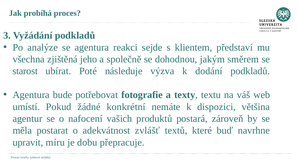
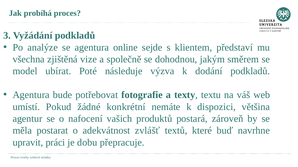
reakci: reakci -> online
jeho: jeho -> vize
starost: starost -> model
míru: míru -> práci
